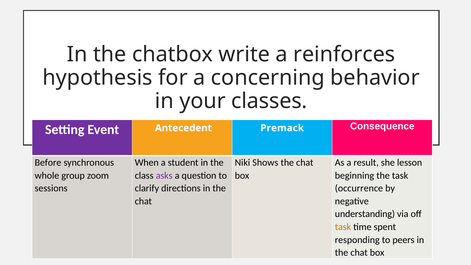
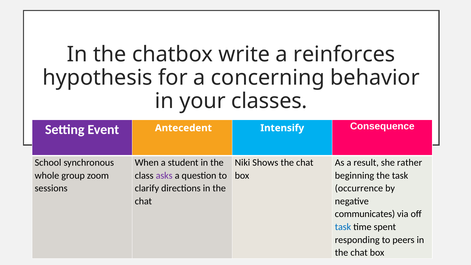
Premack: Premack -> Intensify
Before: Before -> School
lesson: lesson -> rather
understanding: understanding -> communicates
task at (343, 227) colour: orange -> blue
